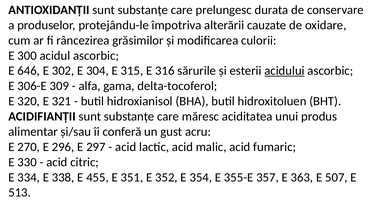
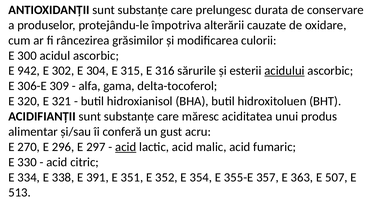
646: 646 -> 942
acid at (126, 147) underline: none -> present
455: 455 -> 391
